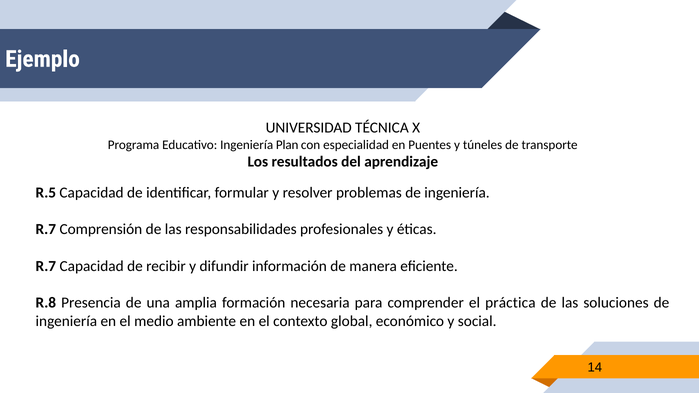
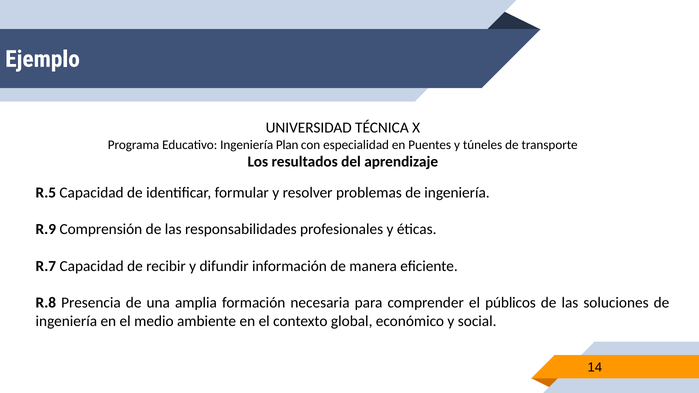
R.7 at (46, 230): R.7 -> R.9
práctica: práctica -> públicos
